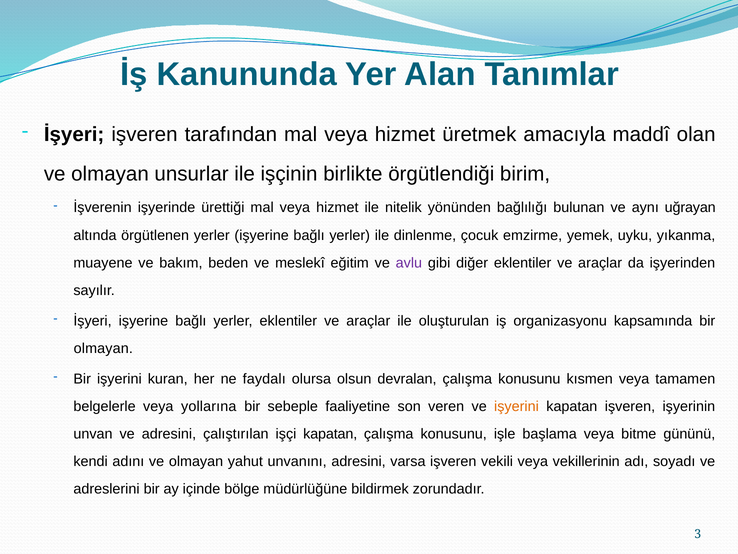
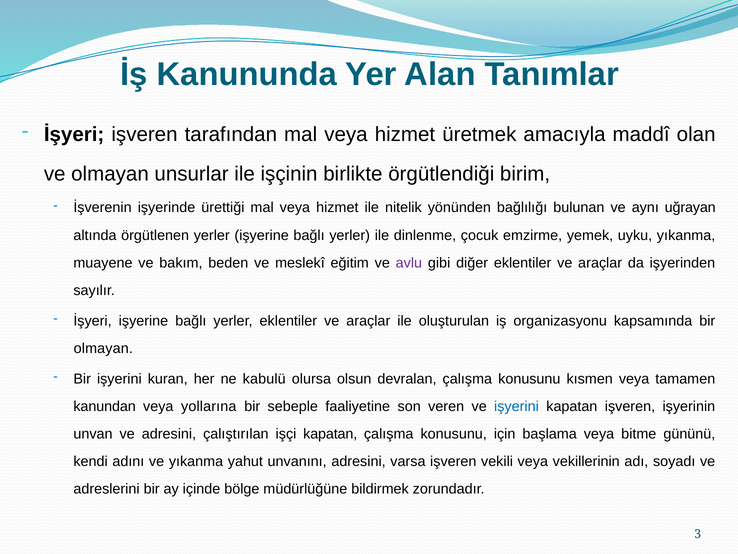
faydalı: faydalı -> kabulü
belgelerle: belgelerle -> kanundan
işyerini at (516, 406) colour: orange -> blue
işle: işle -> için
adını ve olmayan: olmayan -> yıkanma
